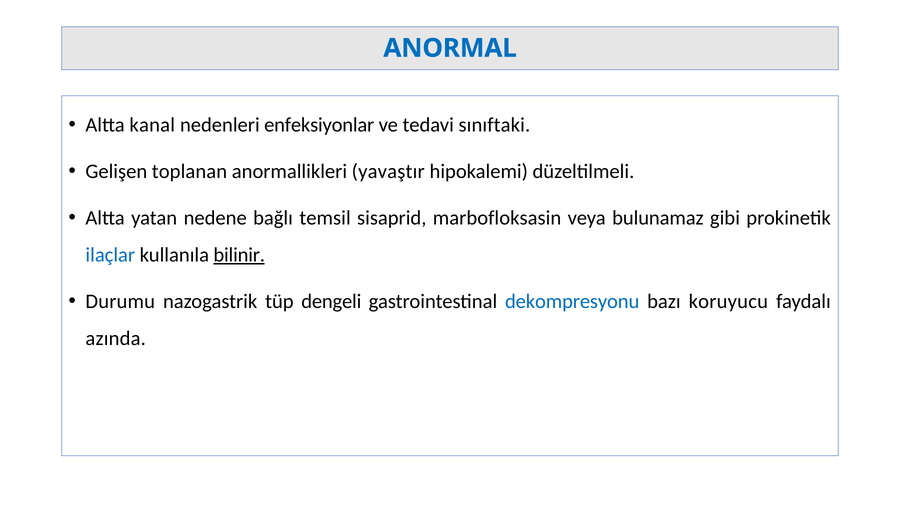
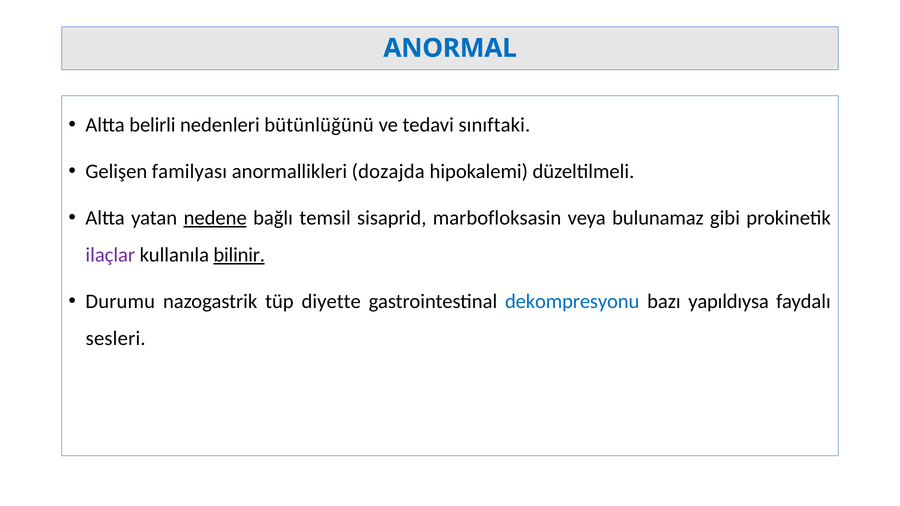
kanal: kanal -> belirli
enfeksiyonlar: enfeksiyonlar -> bütünlüğünü
toplanan: toplanan -> familyası
yavaştır: yavaştır -> dozajda
nedene underline: none -> present
ilaçlar colour: blue -> purple
dengeli: dengeli -> diyette
koruyucu: koruyucu -> yapıldıysa
azında: azında -> sesleri
